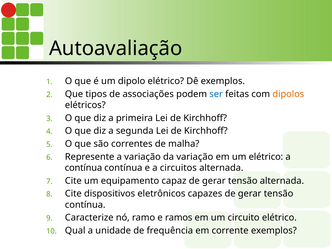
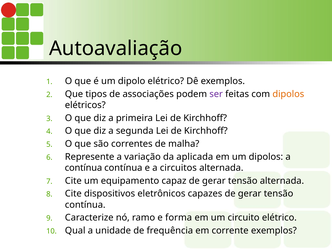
ser colour: blue -> purple
da variação: variação -> aplicada
um elétrico: elétrico -> dipolos
ramos: ramos -> forma
